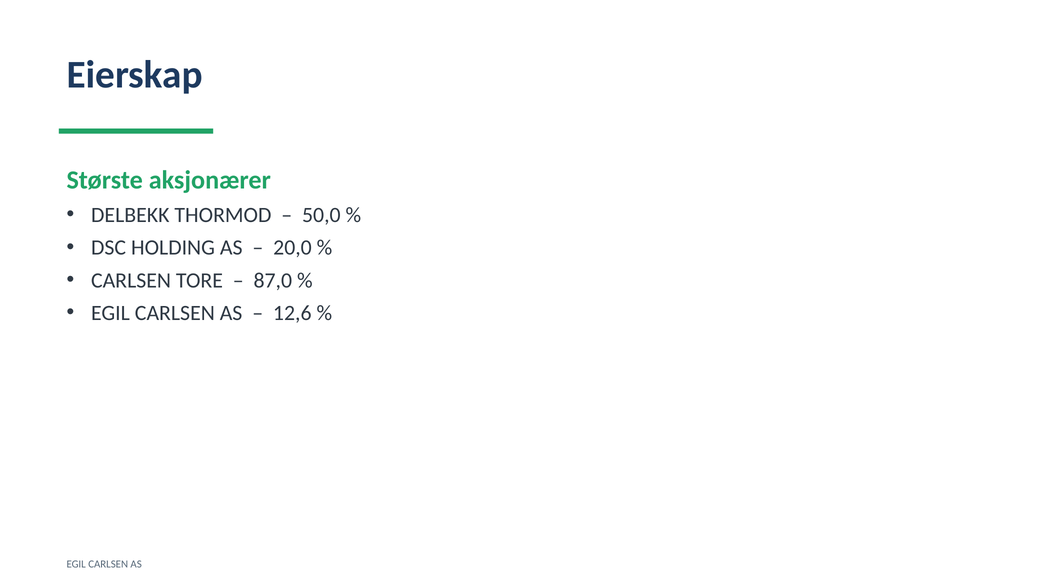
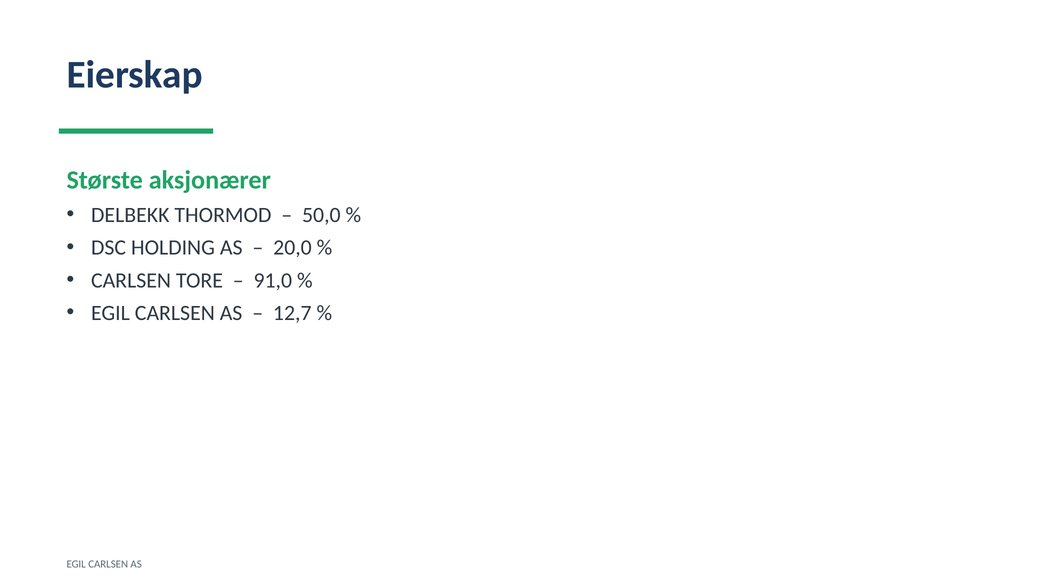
87,0: 87,0 -> 91,0
12,6: 12,6 -> 12,7
